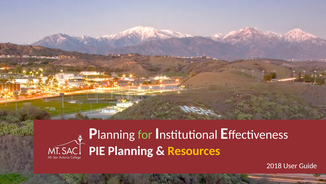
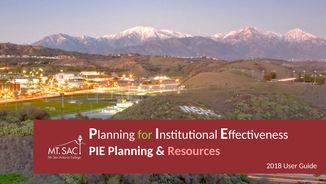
Resources colour: yellow -> pink
